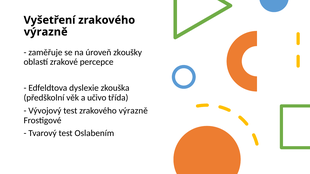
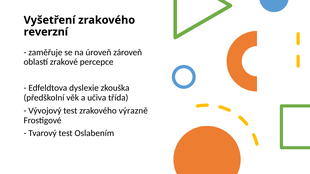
výrazně at (46, 32): výrazně -> reverzní
zkoušky: zkoušky -> zároveň
učivo: učivo -> učiva
